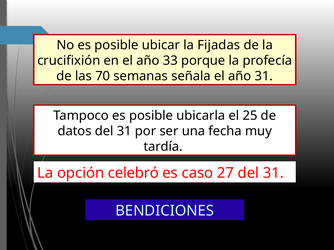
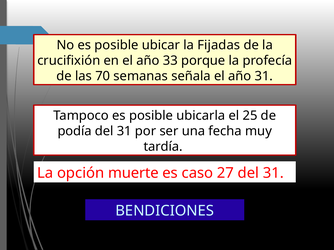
datos: datos -> podía
celebró: celebró -> muerte
